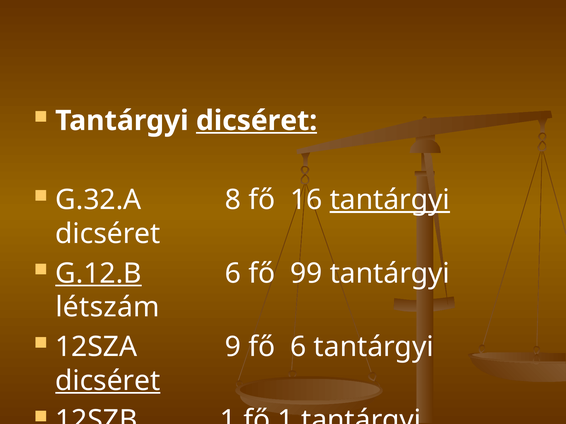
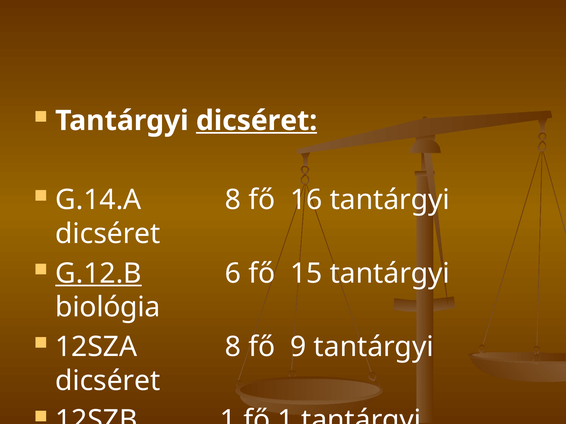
G.32.A: G.32.A -> G.14.A
tantárgyi at (390, 200) underline: present -> none
99: 99 -> 15
létszám: létszám -> biológia
12SZA 9: 9 -> 8
fő 6: 6 -> 9
dicséret at (108, 381) underline: present -> none
